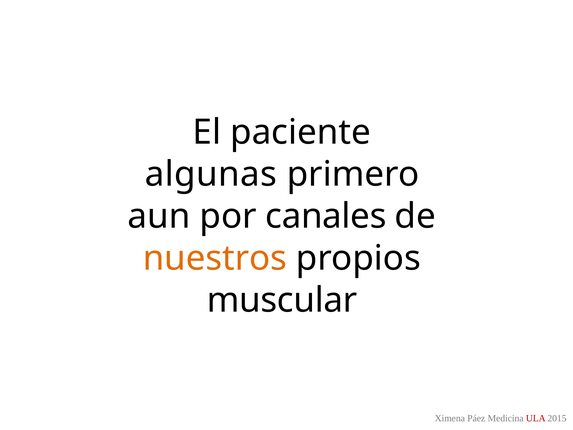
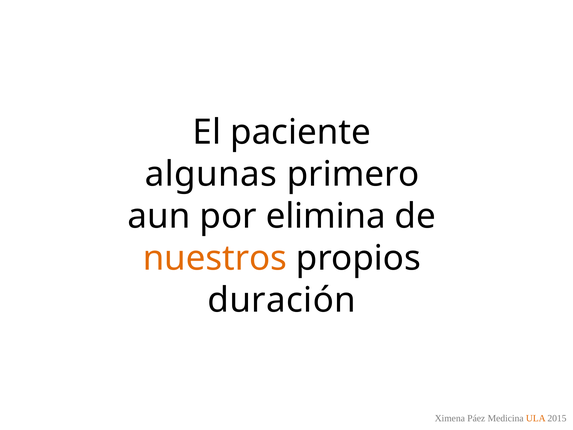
canales: canales -> elimina
muscular: muscular -> duración
ULA colour: red -> orange
